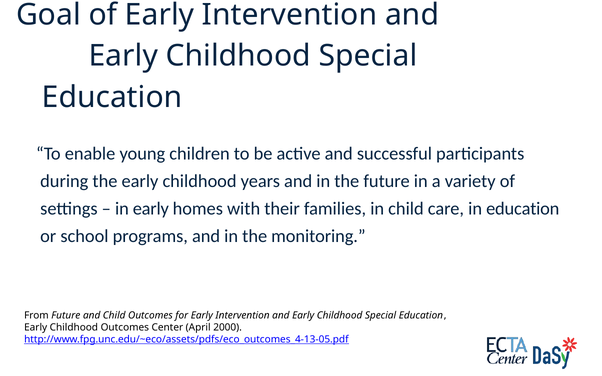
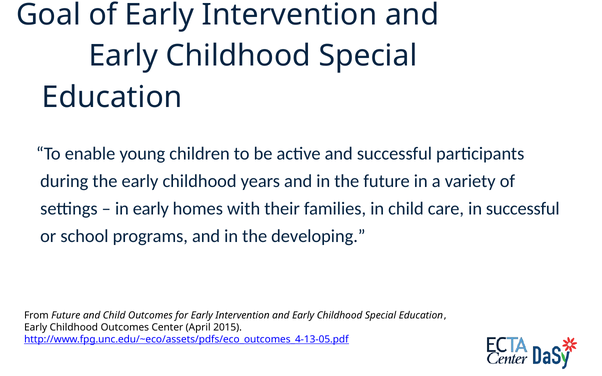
in education: education -> successful
monitoring: monitoring -> developing
2000: 2000 -> 2015
